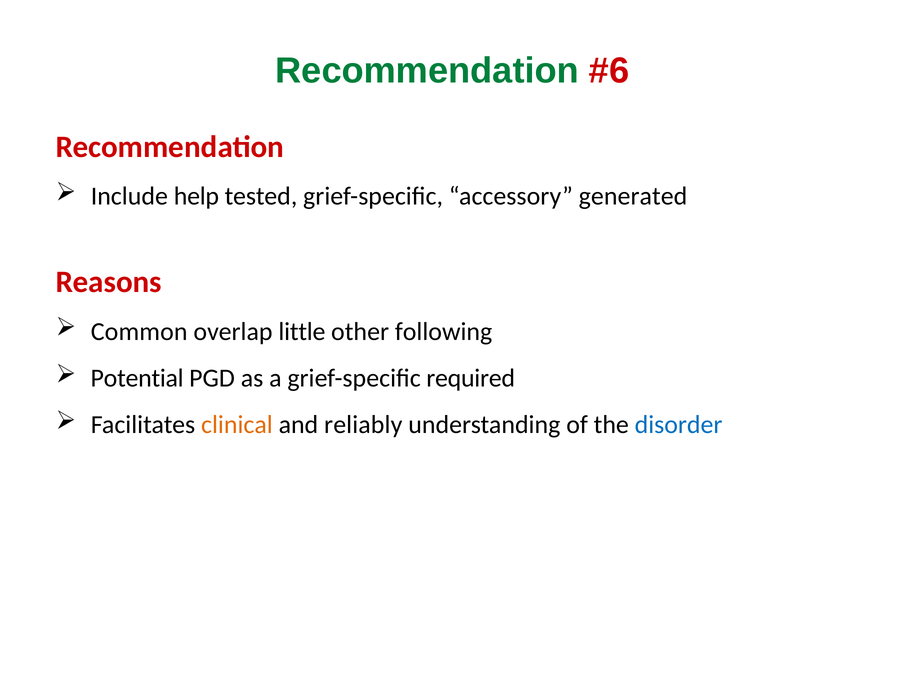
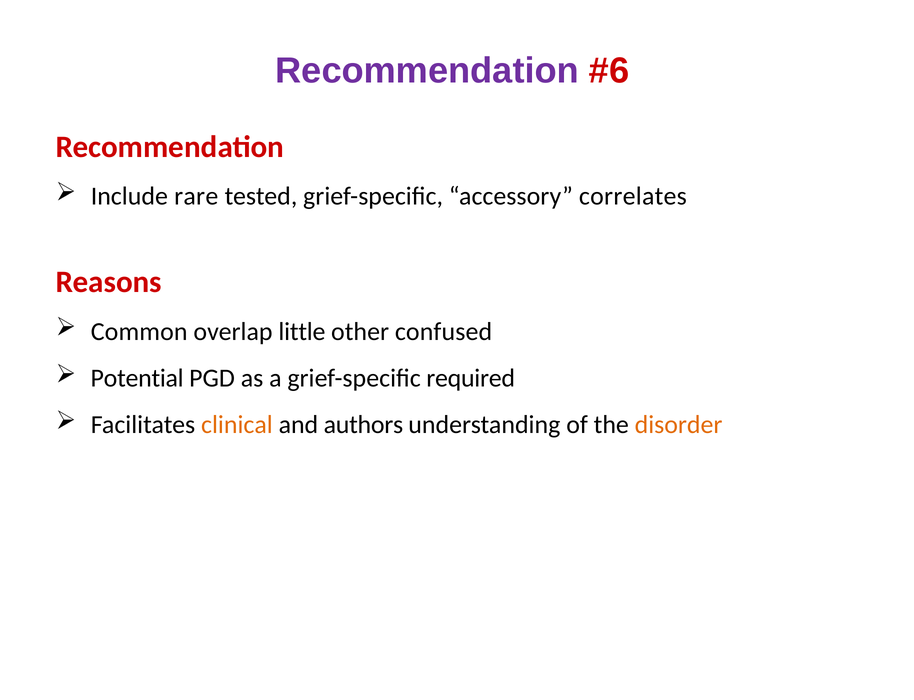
Recommendation at (427, 71) colour: green -> purple
help: help -> rare
generated: generated -> correlates
following: following -> confused
reliably: reliably -> authors
disorder colour: blue -> orange
